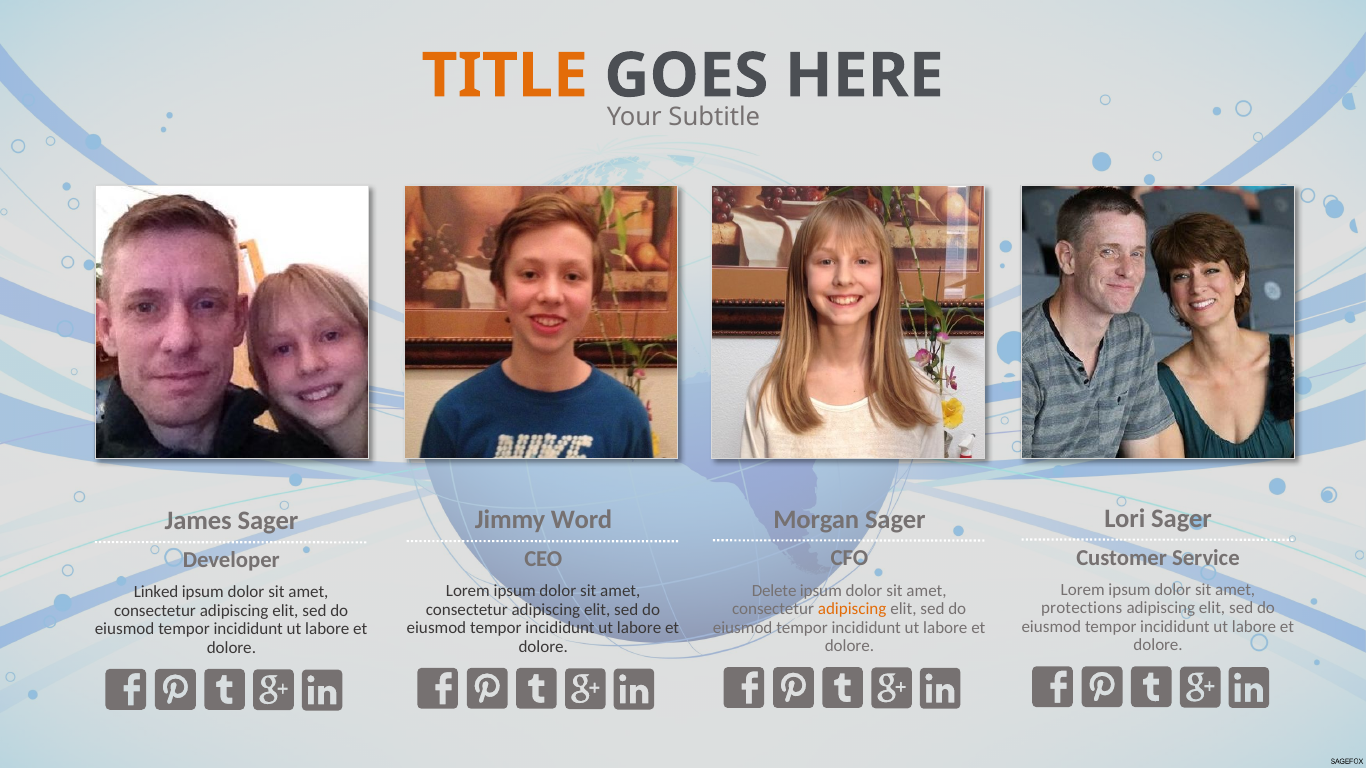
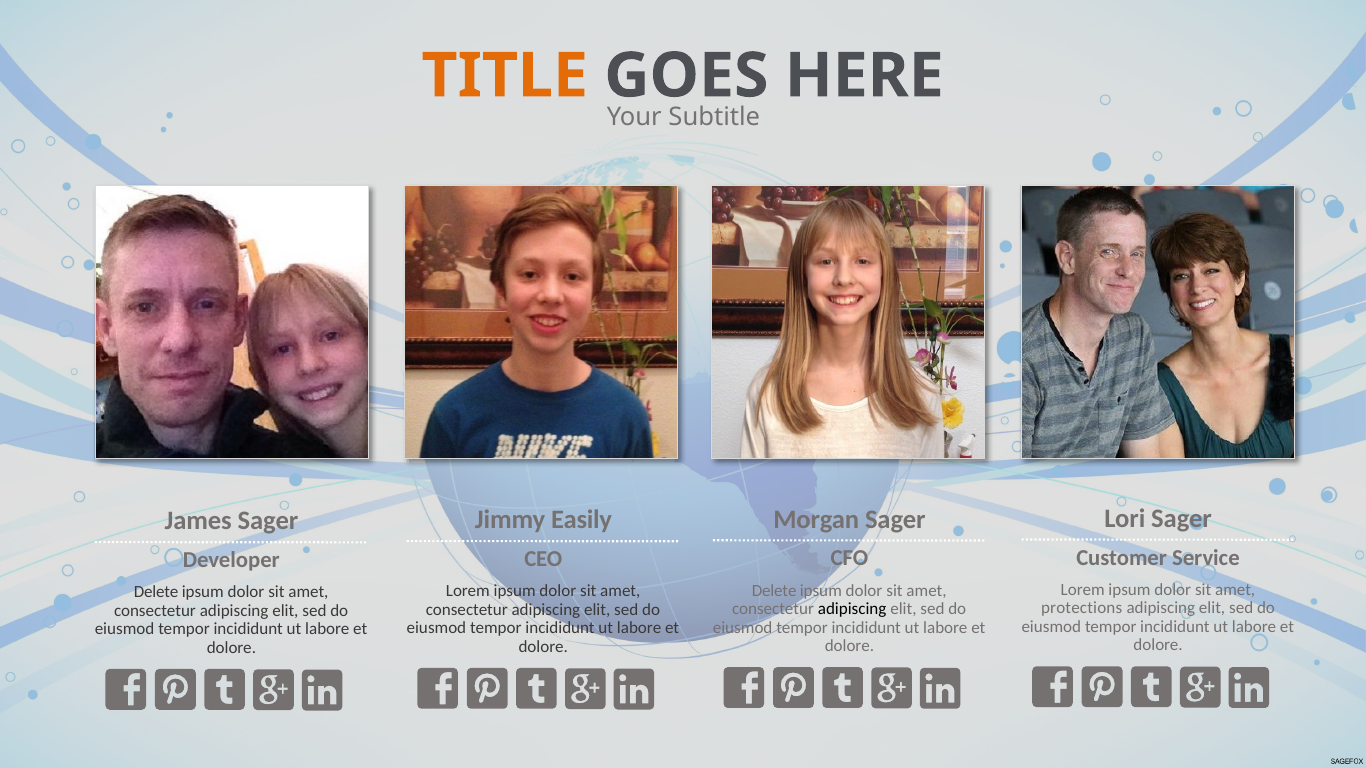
Word: Word -> Easily
Linked at (156, 593): Linked -> Delete
adipiscing at (852, 609) colour: orange -> black
